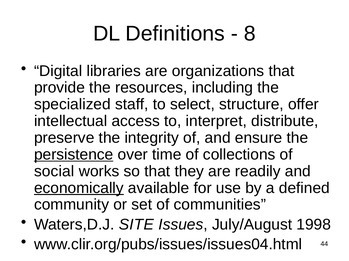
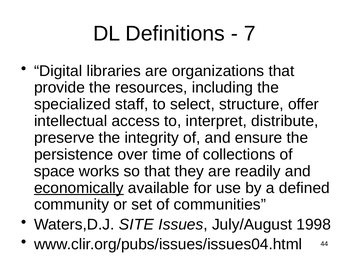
8: 8 -> 7
persistence underline: present -> none
social: social -> space
